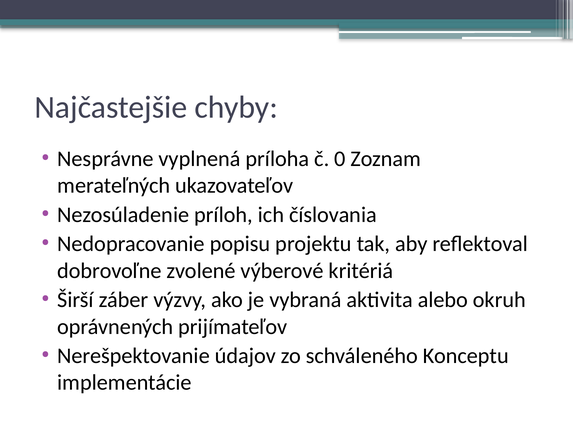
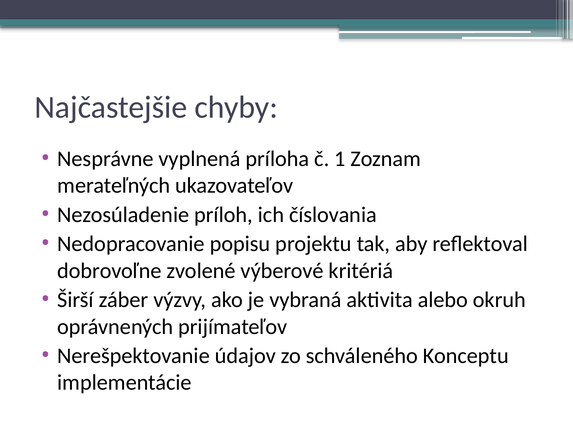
0: 0 -> 1
